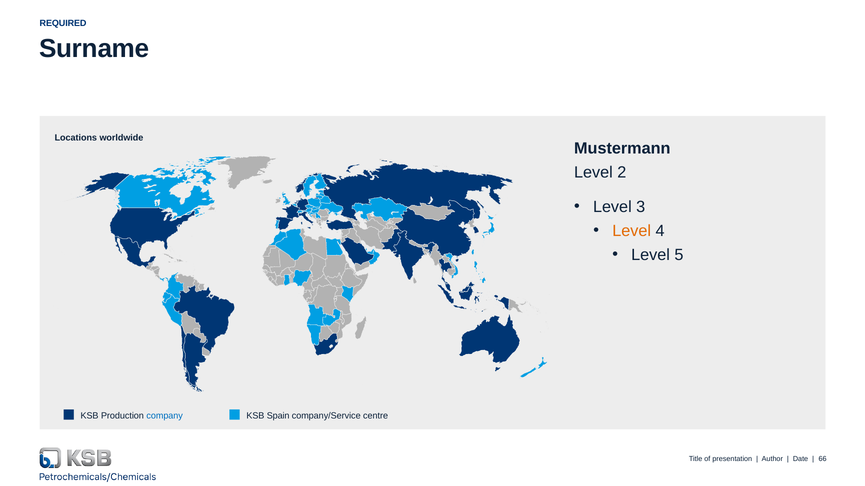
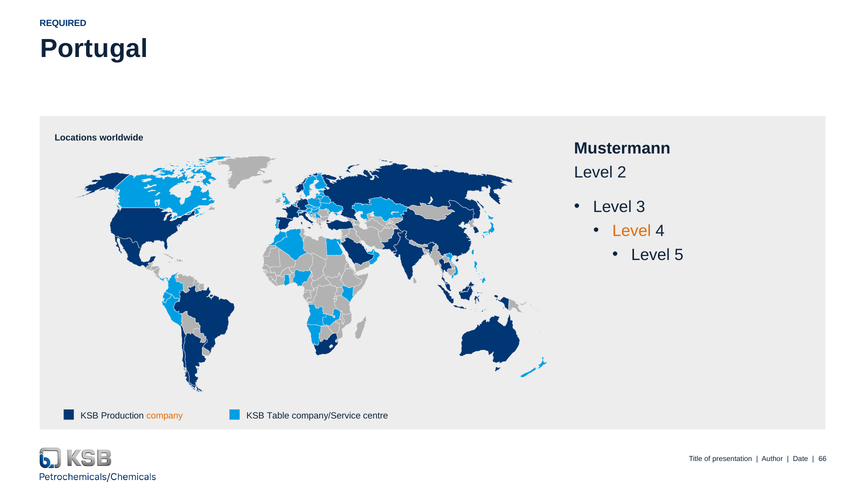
Surname: Surname -> Portugal
company colour: blue -> orange
Spain: Spain -> Table
